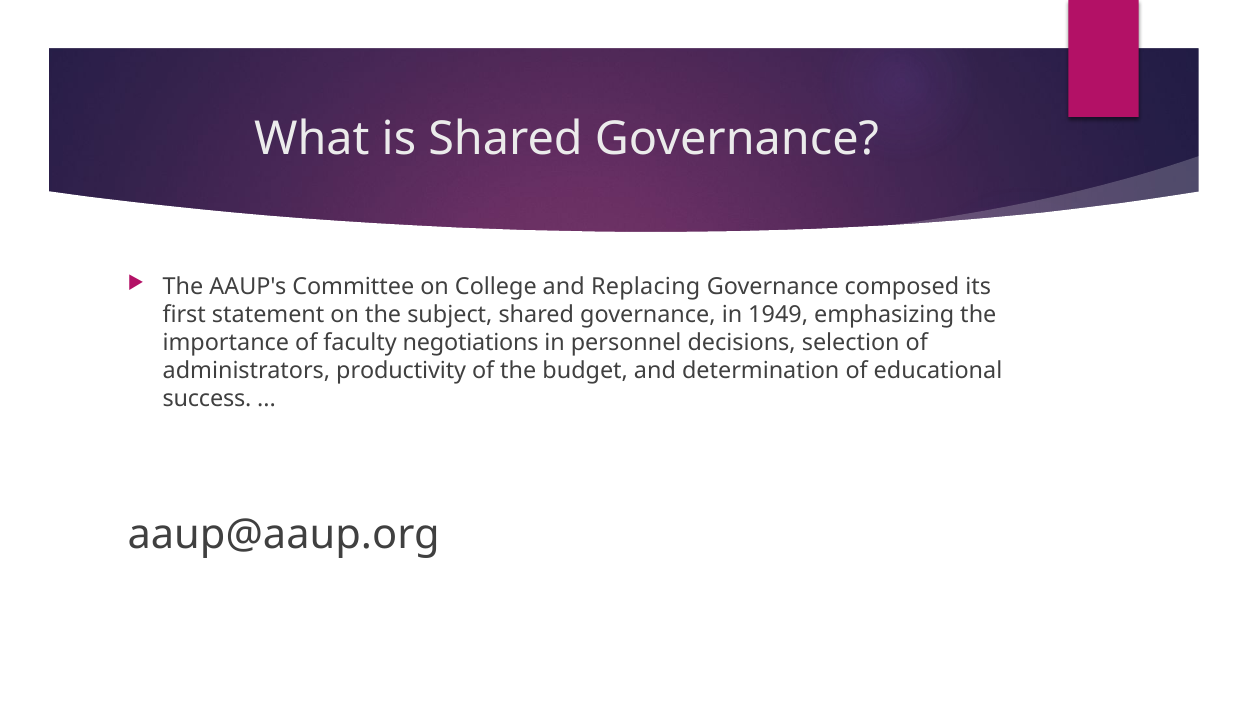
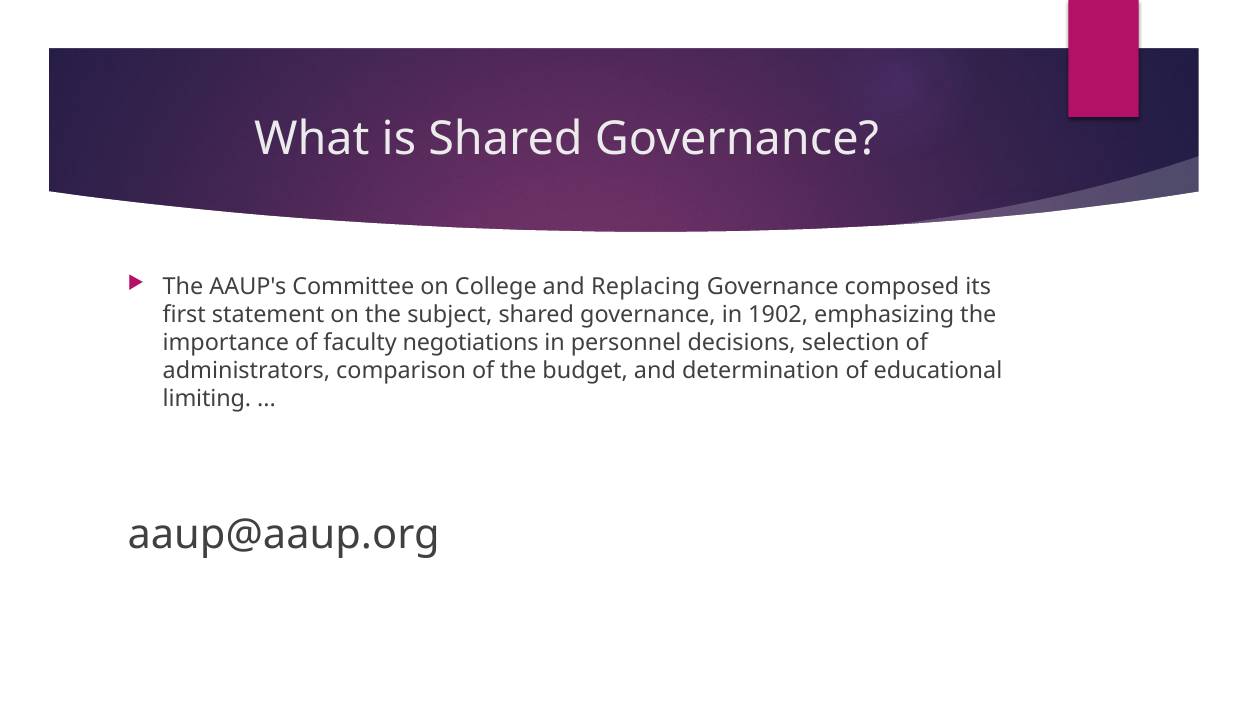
1949: 1949 -> 1902
productivity: productivity -> comparison
success: success -> limiting
